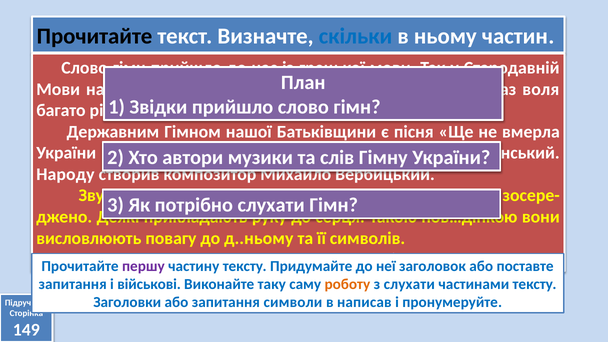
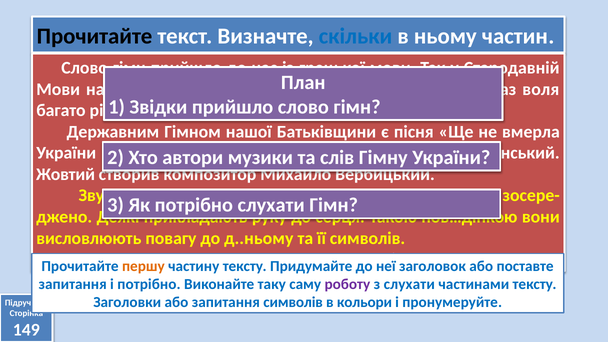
Народу: Народу -> Жовтий
першу colour: purple -> orange
і військові: військові -> потрібно
роботу colour: orange -> purple
запитання символи: символи -> символів
в написав: написав -> кольори
